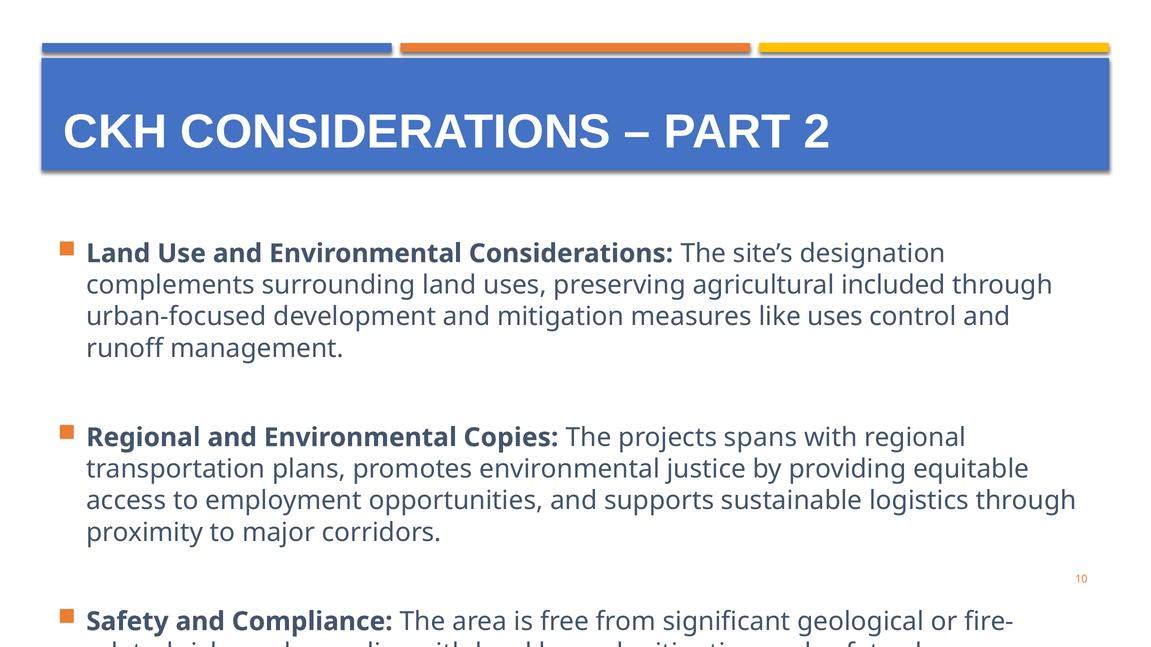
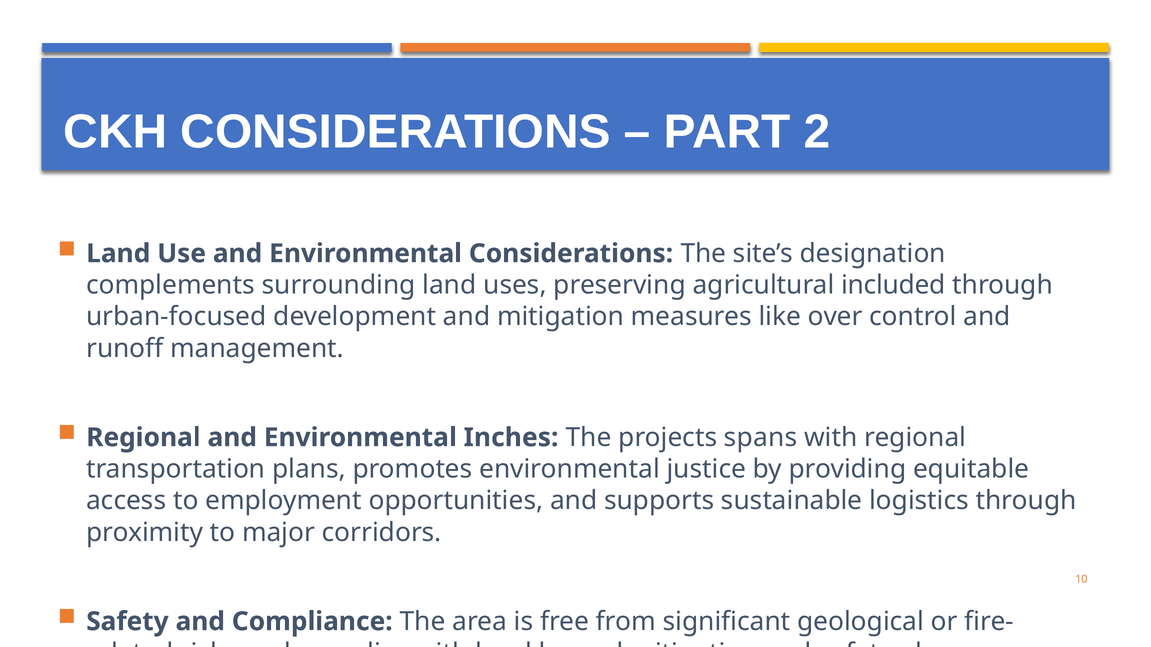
like uses: uses -> over
Copies: Copies -> Inches
